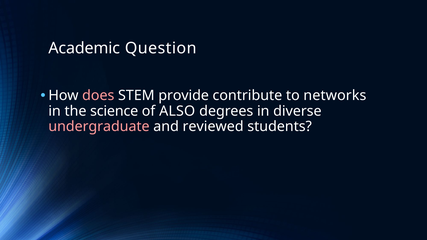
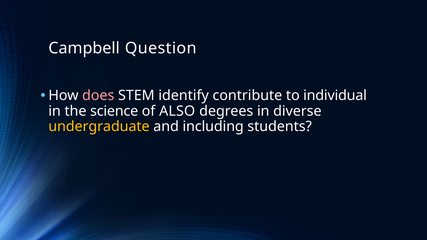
Academic: Academic -> Campbell
provide: provide -> identify
networks: networks -> individual
undergraduate colour: pink -> yellow
reviewed: reviewed -> including
